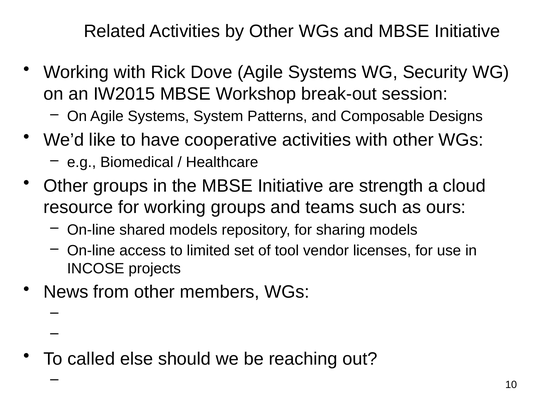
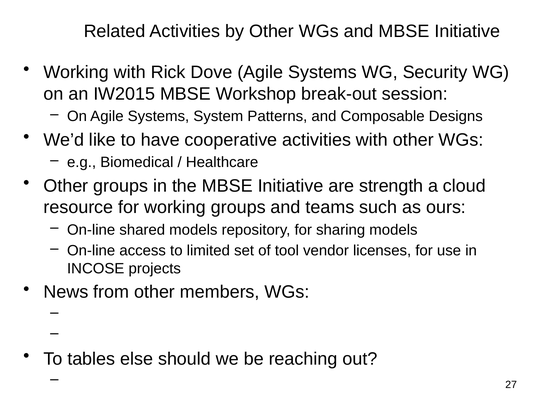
called: called -> tables
10: 10 -> 27
